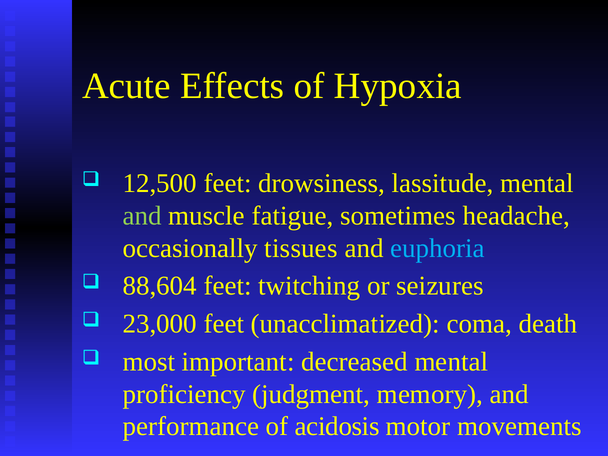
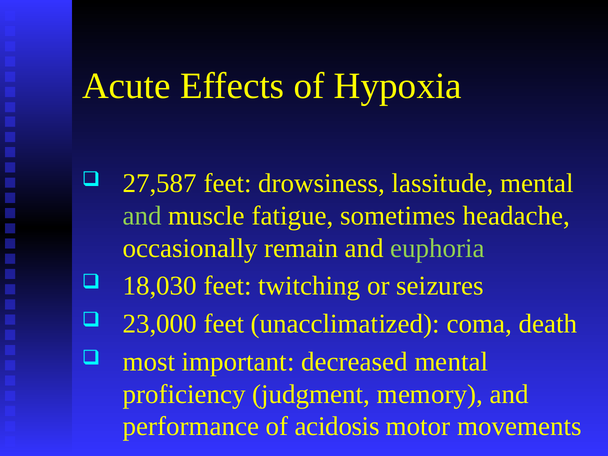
12,500: 12,500 -> 27,587
tissues: tissues -> remain
euphoria colour: light blue -> light green
88,604: 88,604 -> 18,030
